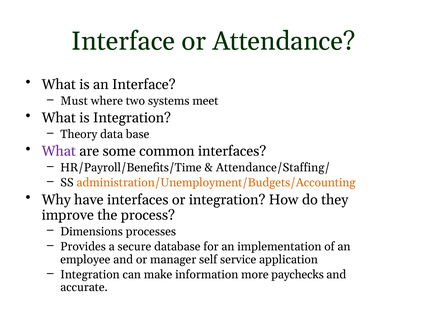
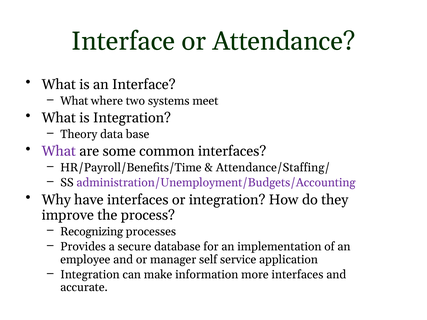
Must at (74, 101): Must -> What
administration/Unemployment/Budgets/Accounting colour: orange -> purple
Dimensions: Dimensions -> Recognizing
more paychecks: paychecks -> interfaces
